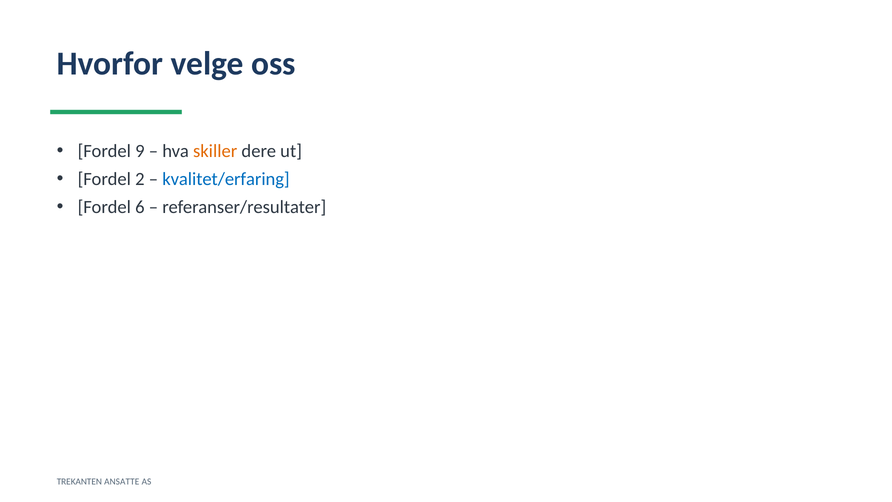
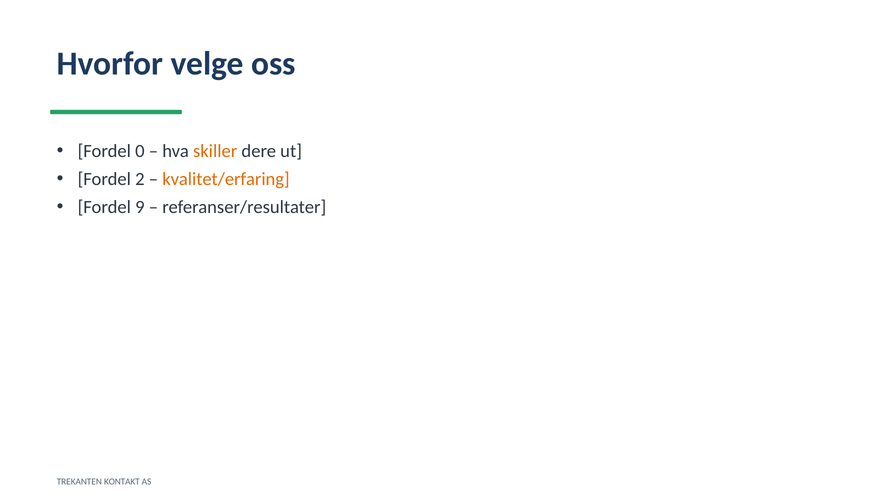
9: 9 -> 0
kvalitet/erfaring colour: blue -> orange
6: 6 -> 9
ANSATTE: ANSATTE -> KONTAKT
